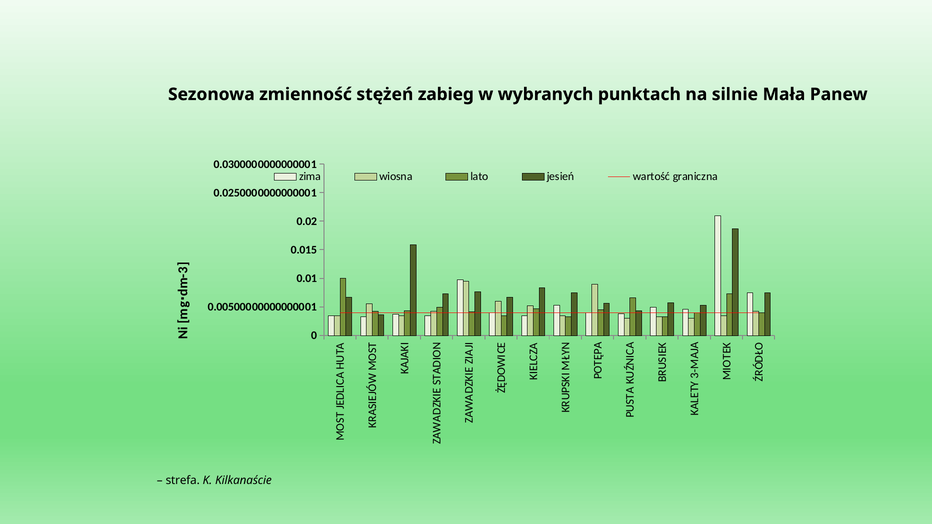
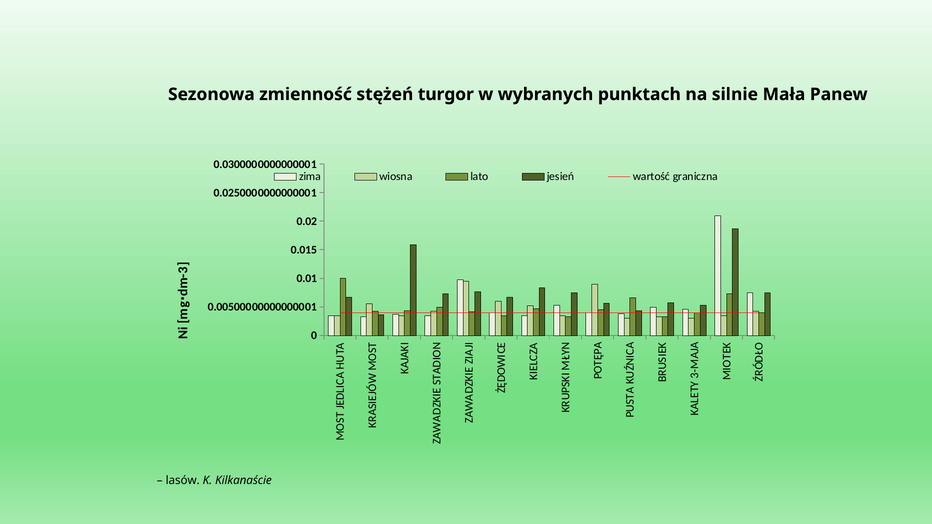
zabieg: zabieg -> turgor
strefa: strefa -> lasów
